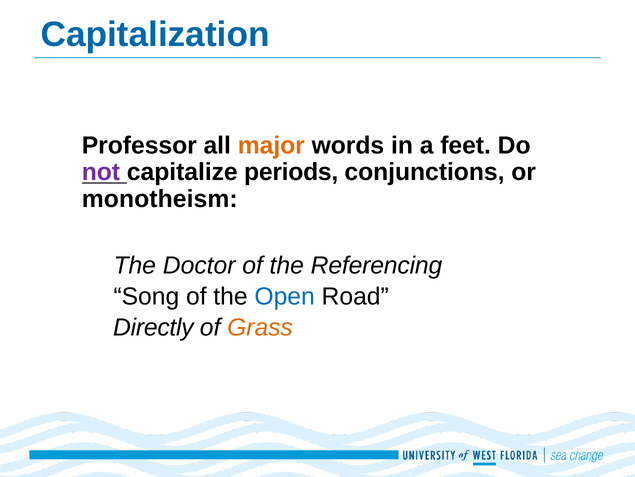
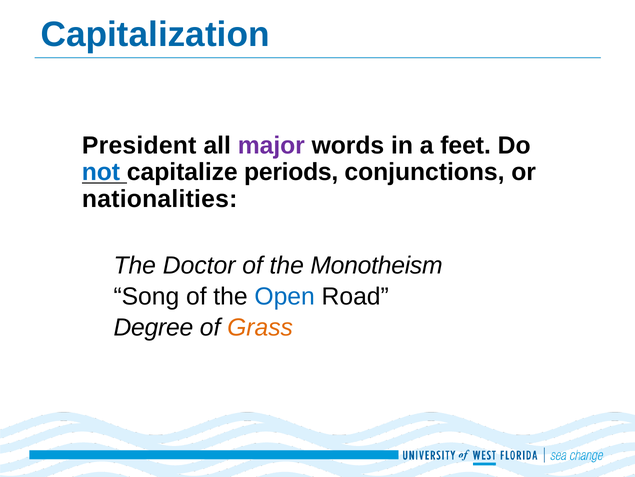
Professor: Professor -> President
major colour: orange -> purple
not colour: purple -> blue
monotheism: monotheism -> nationalities
Referencing: Referencing -> Monotheism
Directly: Directly -> Degree
